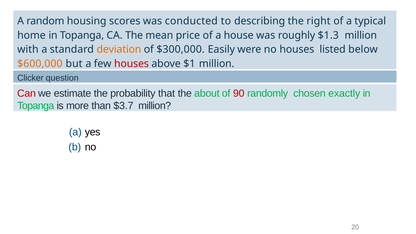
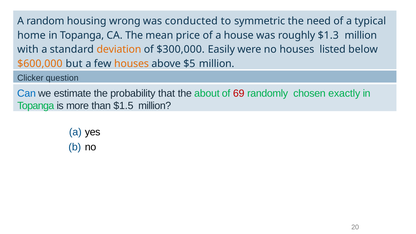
scores: scores -> wrong
describing: describing -> symmetric
right: right -> need
houses at (132, 64) colour: red -> orange
$1: $1 -> $5
Can colour: red -> blue
90: 90 -> 69
$3.7: $3.7 -> $1.5
